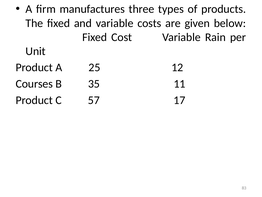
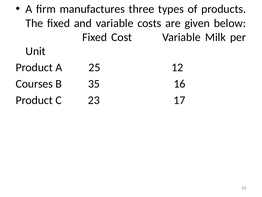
Rain: Rain -> Milk
11: 11 -> 16
57: 57 -> 23
